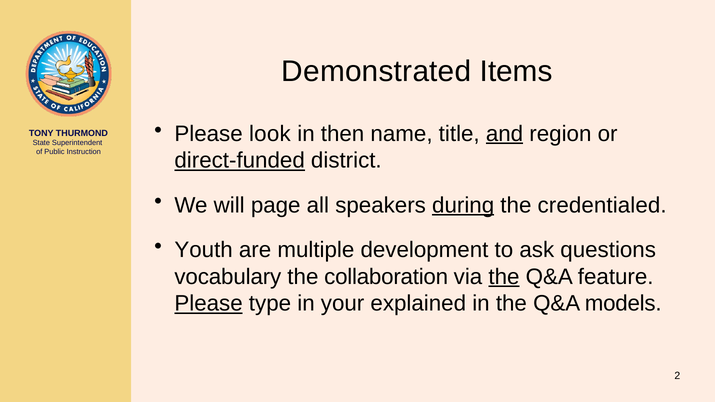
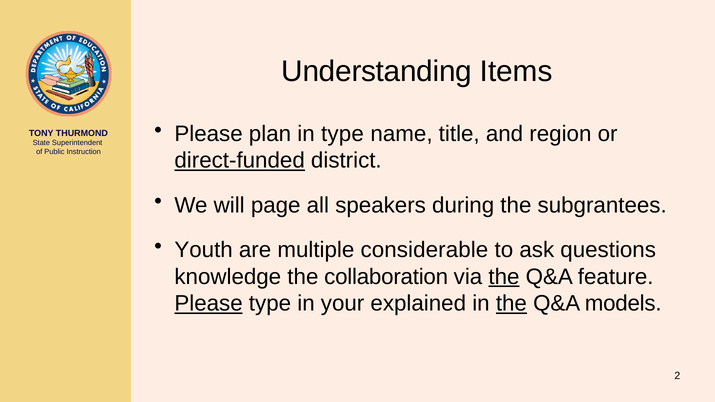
Demonstrated: Demonstrated -> Understanding
look: look -> plan
in then: then -> type
and underline: present -> none
during underline: present -> none
credentialed: credentialed -> subgrantees
development: development -> considerable
vocabulary: vocabulary -> knowledge
the at (511, 304) underline: none -> present
